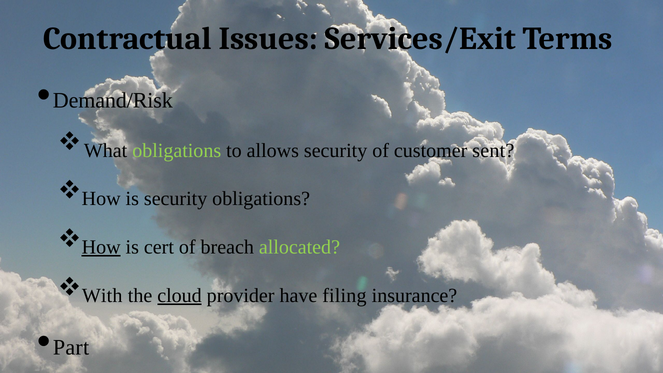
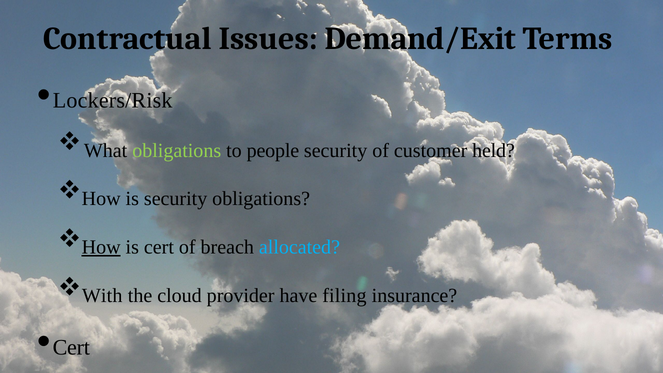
Services/Exit: Services/Exit -> Demand/Exit
Demand/Risk: Demand/Risk -> Lockers/Risk
allows: allows -> people
sent: sent -> held
allocated colour: light green -> light blue
cloud underline: present -> none
Part at (71, 347): Part -> Cert
